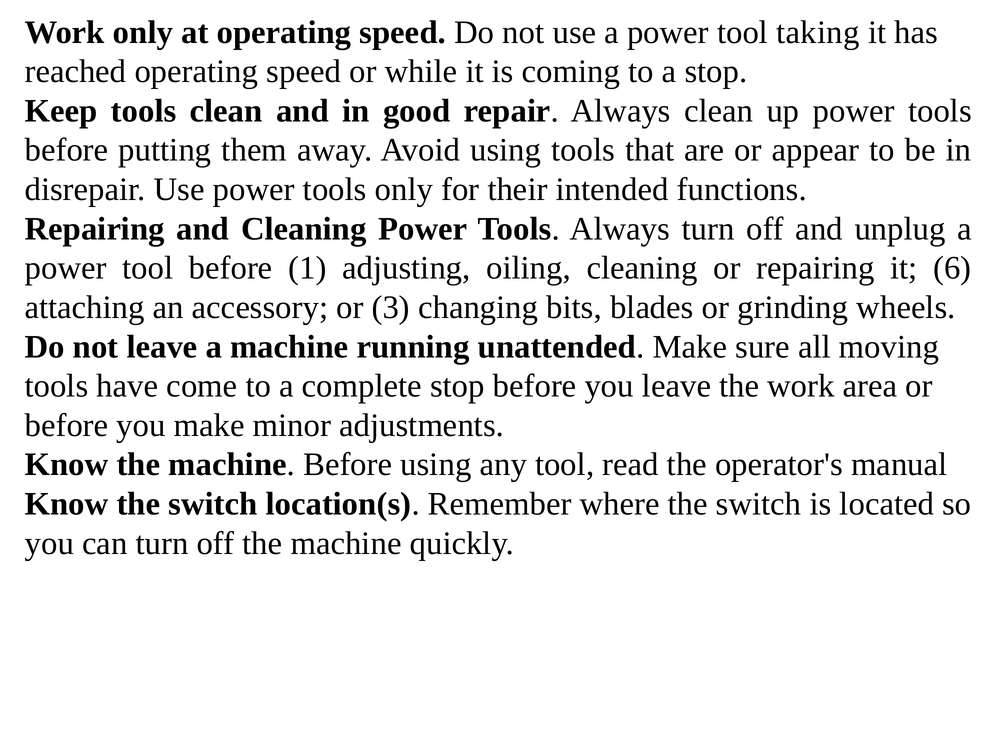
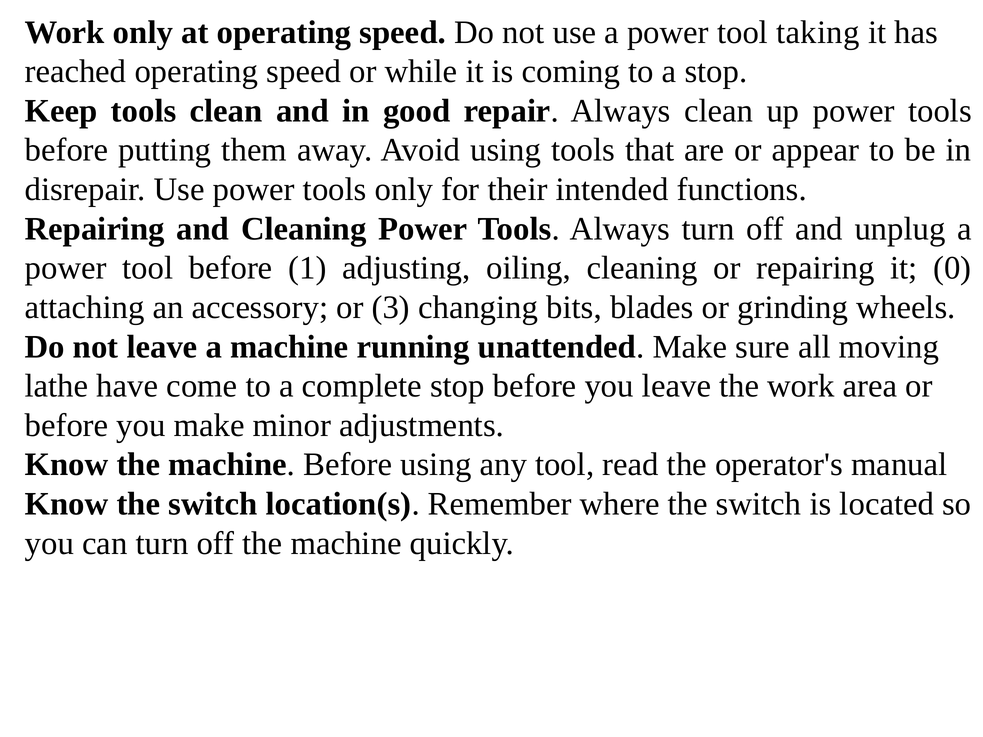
6: 6 -> 0
tools at (57, 386): tools -> lathe
